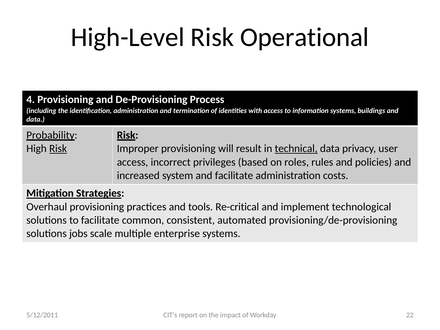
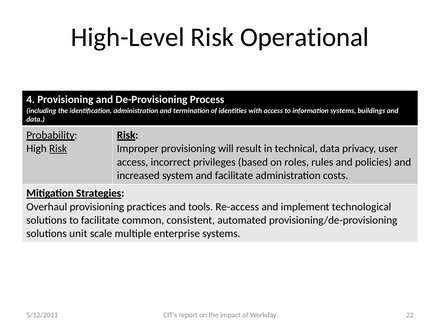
technical underline: present -> none
Re-critical: Re-critical -> Re-access
jobs: jobs -> unit
